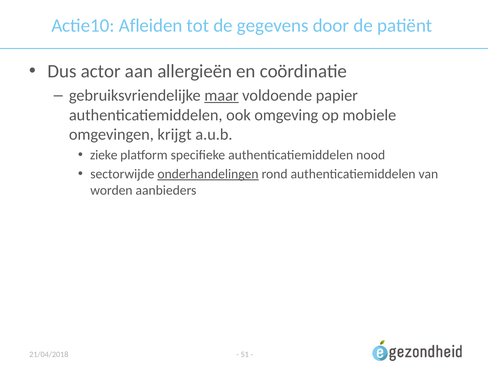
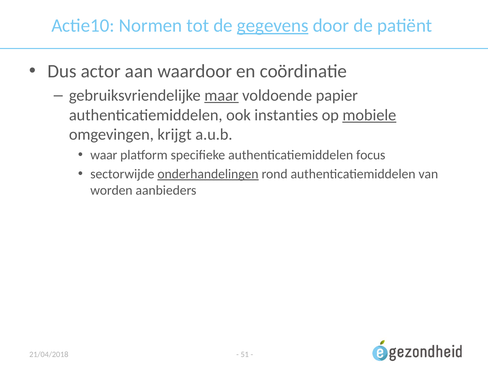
Afleiden: Afleiden -> Normen
gegevens underline: none -> present
allergieën: allergieën -> waardoor
omgeving: omgeving -> instanties
mobiele underline: none -> present
zieke: zieke -> waar
nood: nood -> focus
